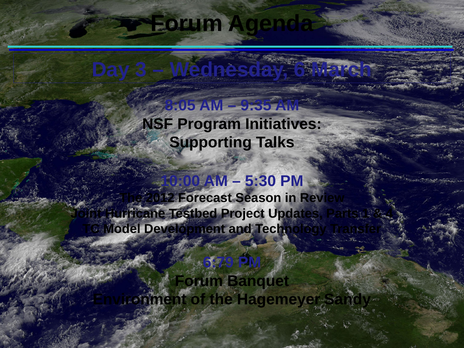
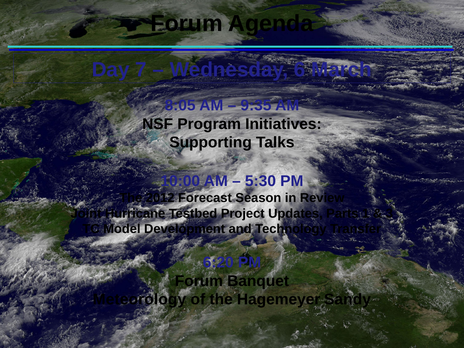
3: 3 -> 7
4: 4 -> 3
6:79: 6:79 -> 6:20
Environment: Environment -> Meteorology
